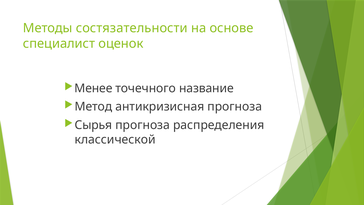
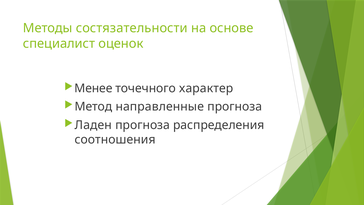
название: название -> характер
антикризисная: антикризисная -> направленные
Сырья: Сырья -> Ладен
классической: классической -> соотношения
